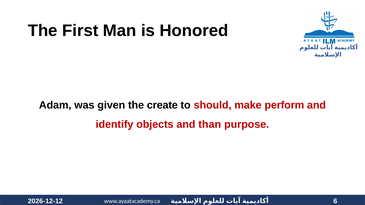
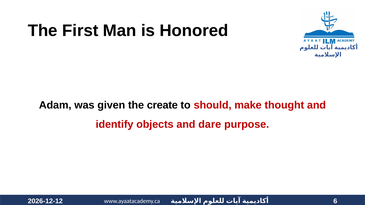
perform: perform -> thought
than: than -> dare
